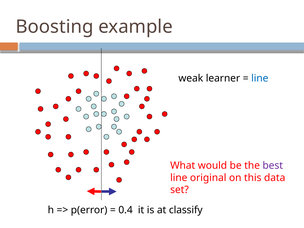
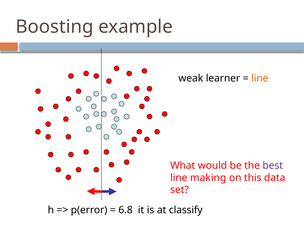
line at (260, 78) colour: blue -> orange
original: original -> making
0.4: 0.4 -> 6.8
